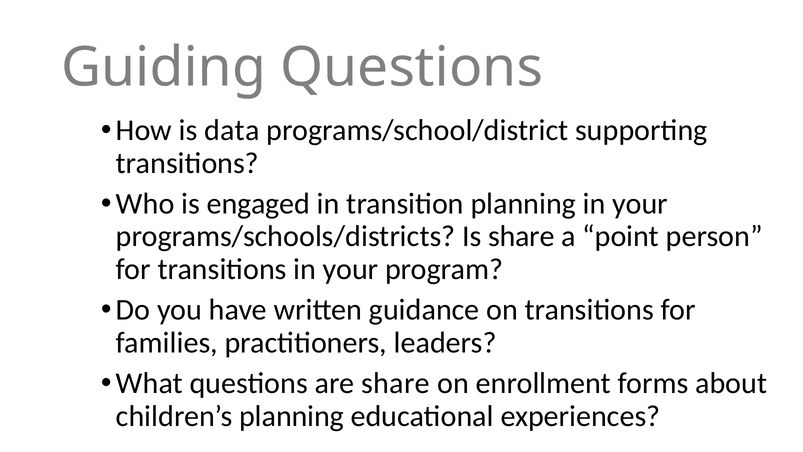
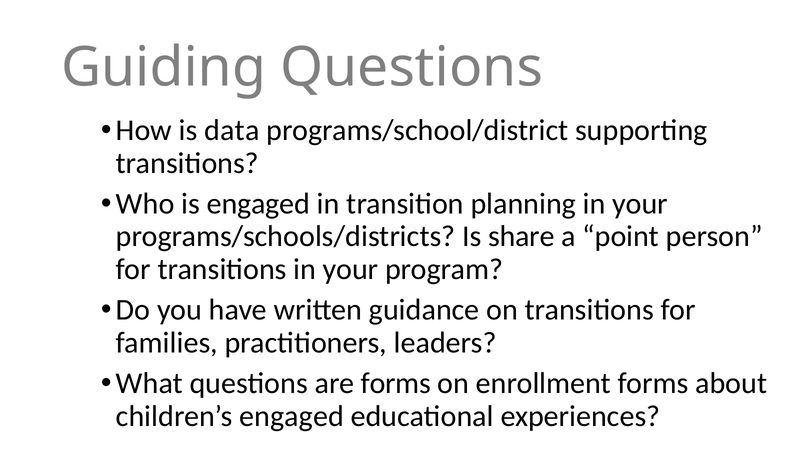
are share: share -> forms
children’s planning: planning -> engaged
